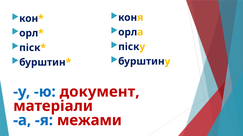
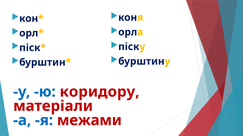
документ: документ -> коридору
